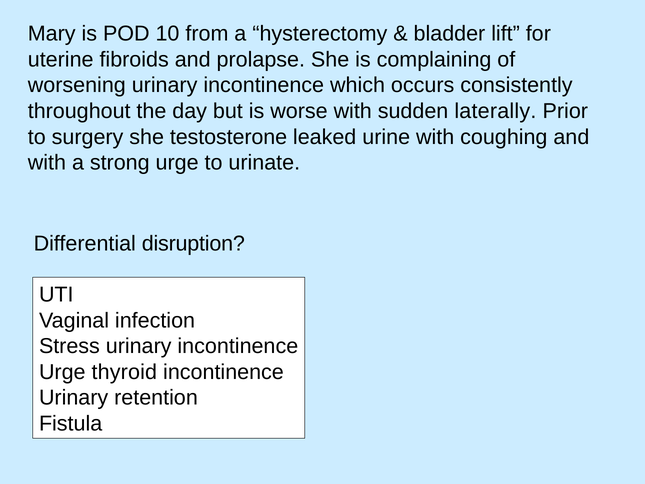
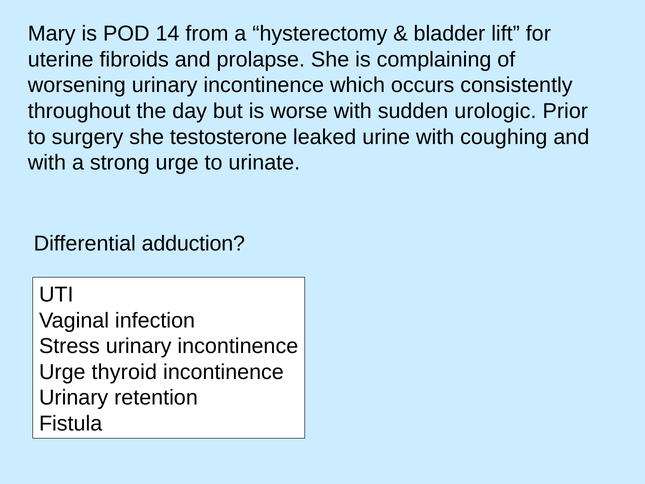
10: 10 -> 14
laterally: laterally -> urologic
disruption: disruption -> adduction
